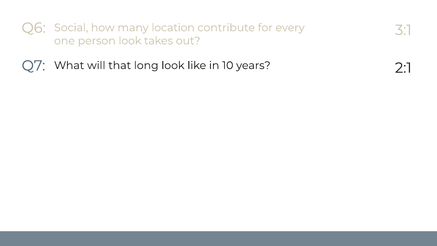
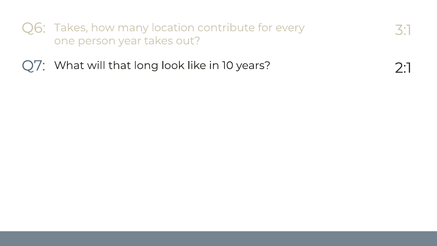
Q6 Social: Social -> Takes
person look: look -> year
